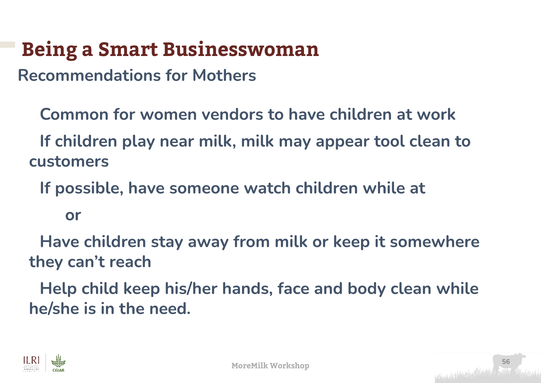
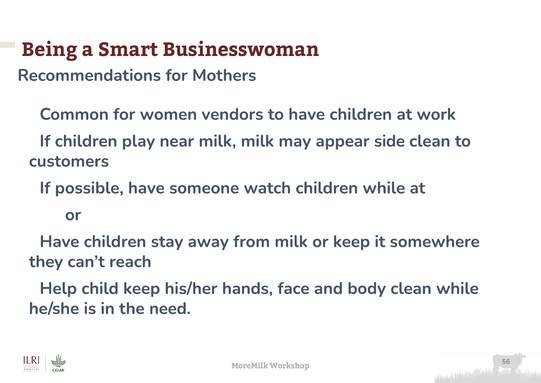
tool: tool -> side
